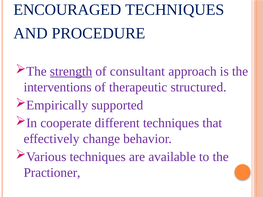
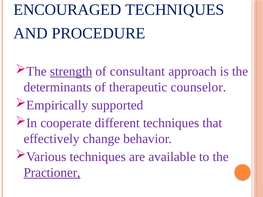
interventions: interventions -> determinants
structured: structured -> counselor
Practioner underline: none -> present
